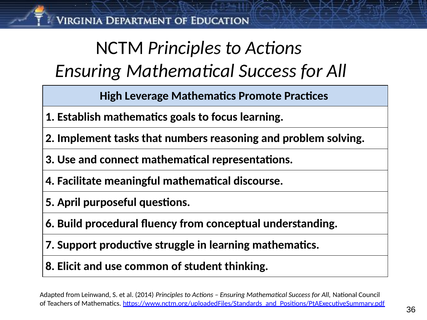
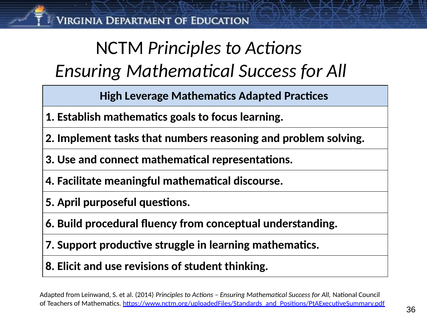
Mathematics Promote: Promote -> Adapted
common: common -> revisions
